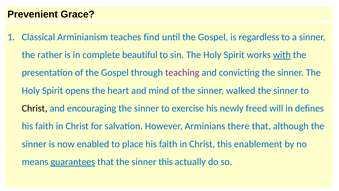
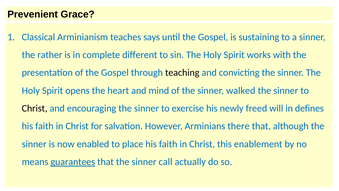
find: find -> says
regardless: regardless -> sustaining
beautiful: beautiful -> different
with underline: present -> none
teaching colour: purple -> black
sinner this: this -> call
